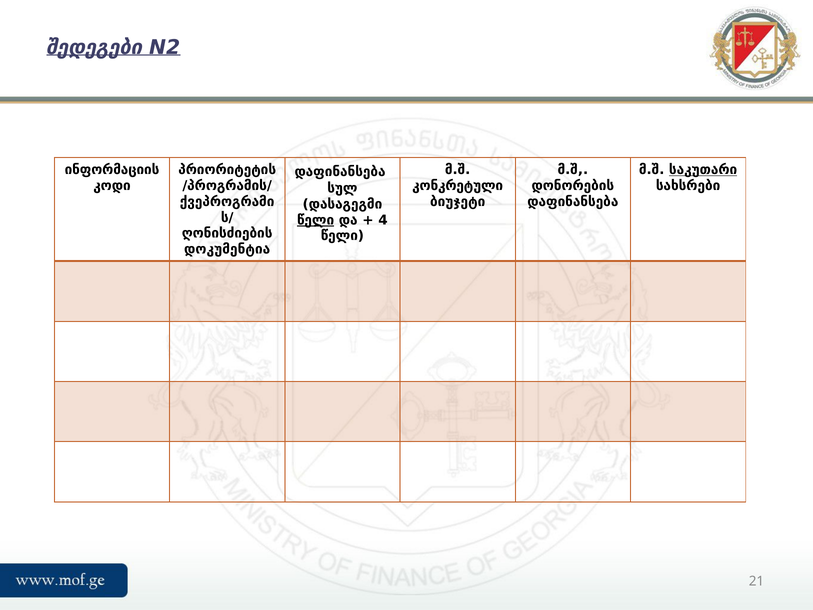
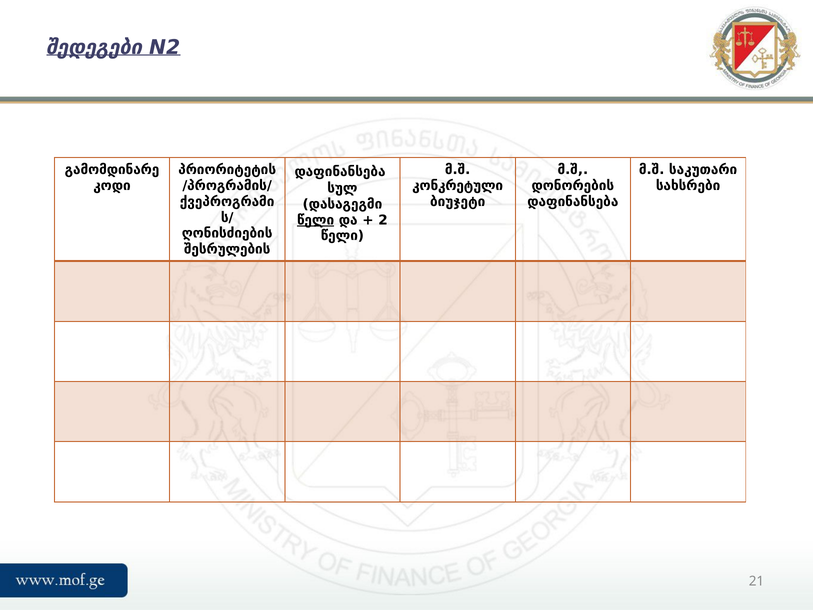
ინფორმაციის: ინფორმაციის -> გამომდინარე
საკუთარი underline: present -> none
4: 4 -> 2
დოკუმენტია: დოკუმენტია -> შესრულების
